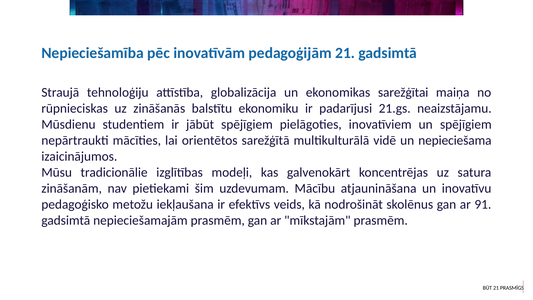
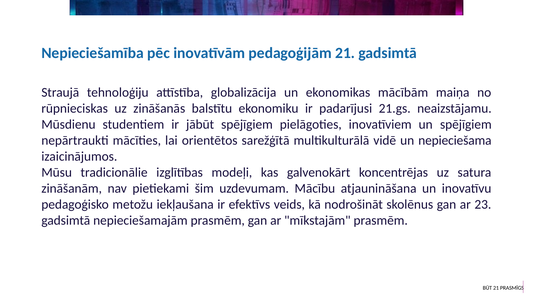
sarežģītai: sarežģītai -> mācībām
91: 91 -> 23
